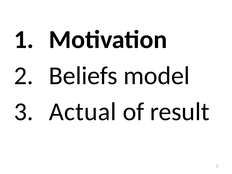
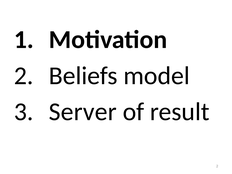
Actual: Actual -> Server
